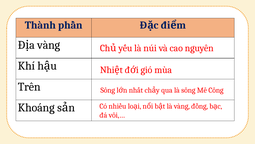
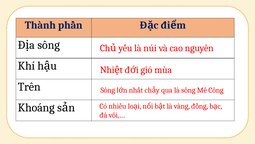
vàng at (49, 45): vàng -> sông
